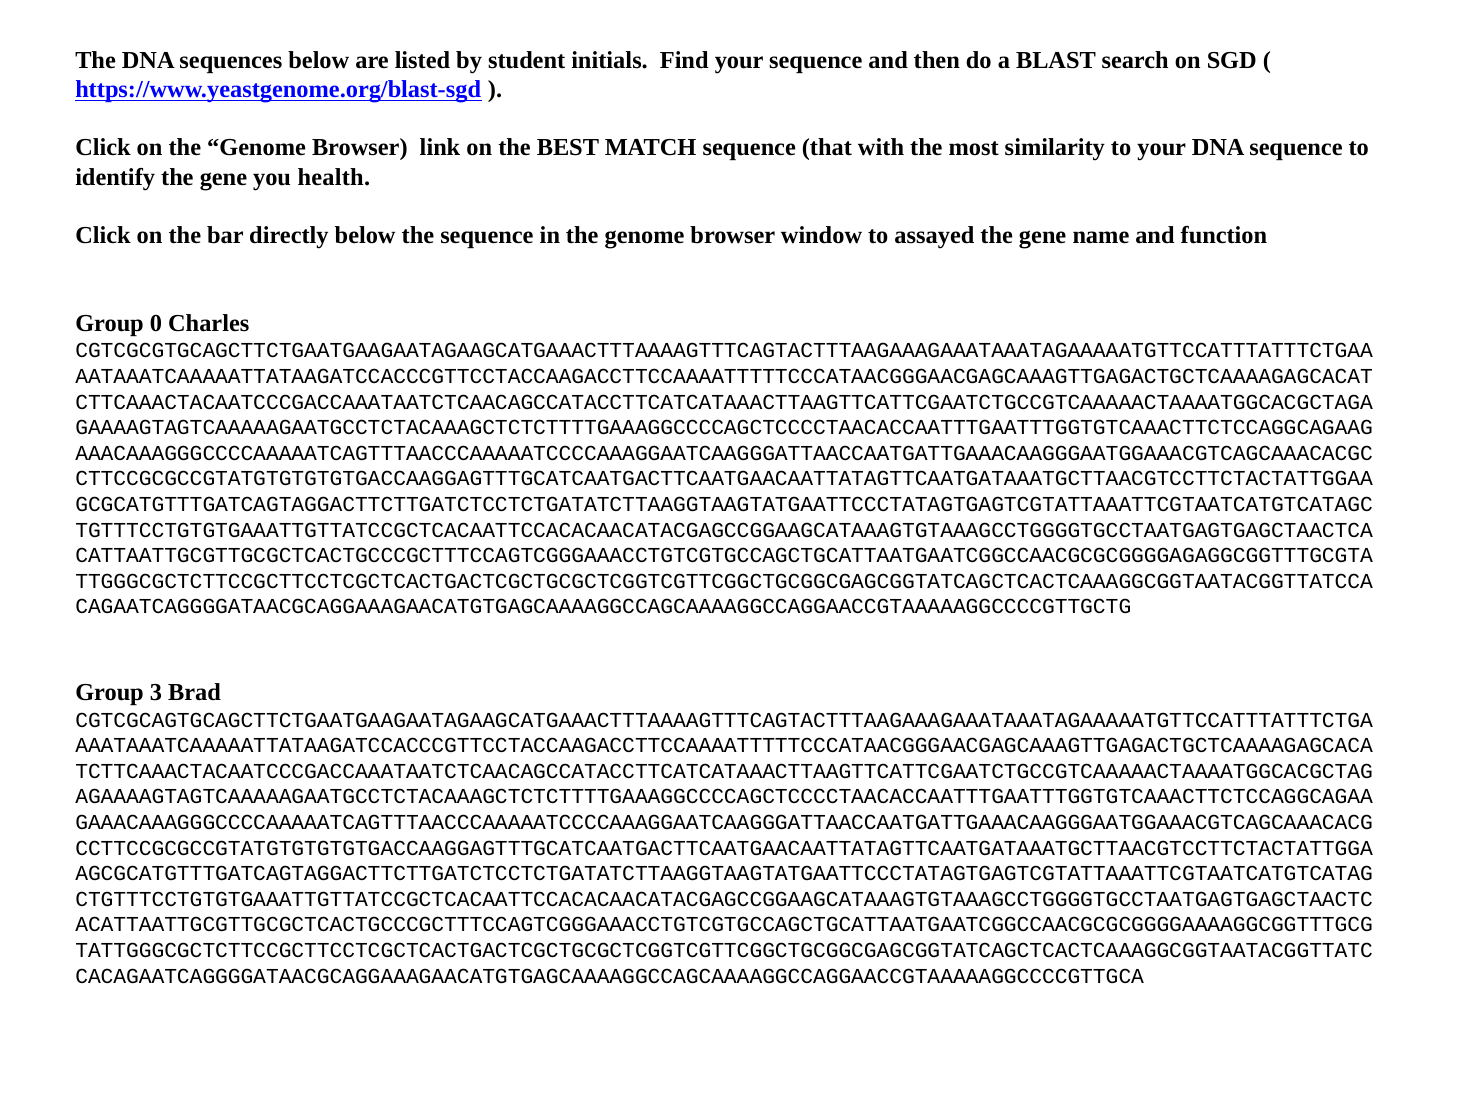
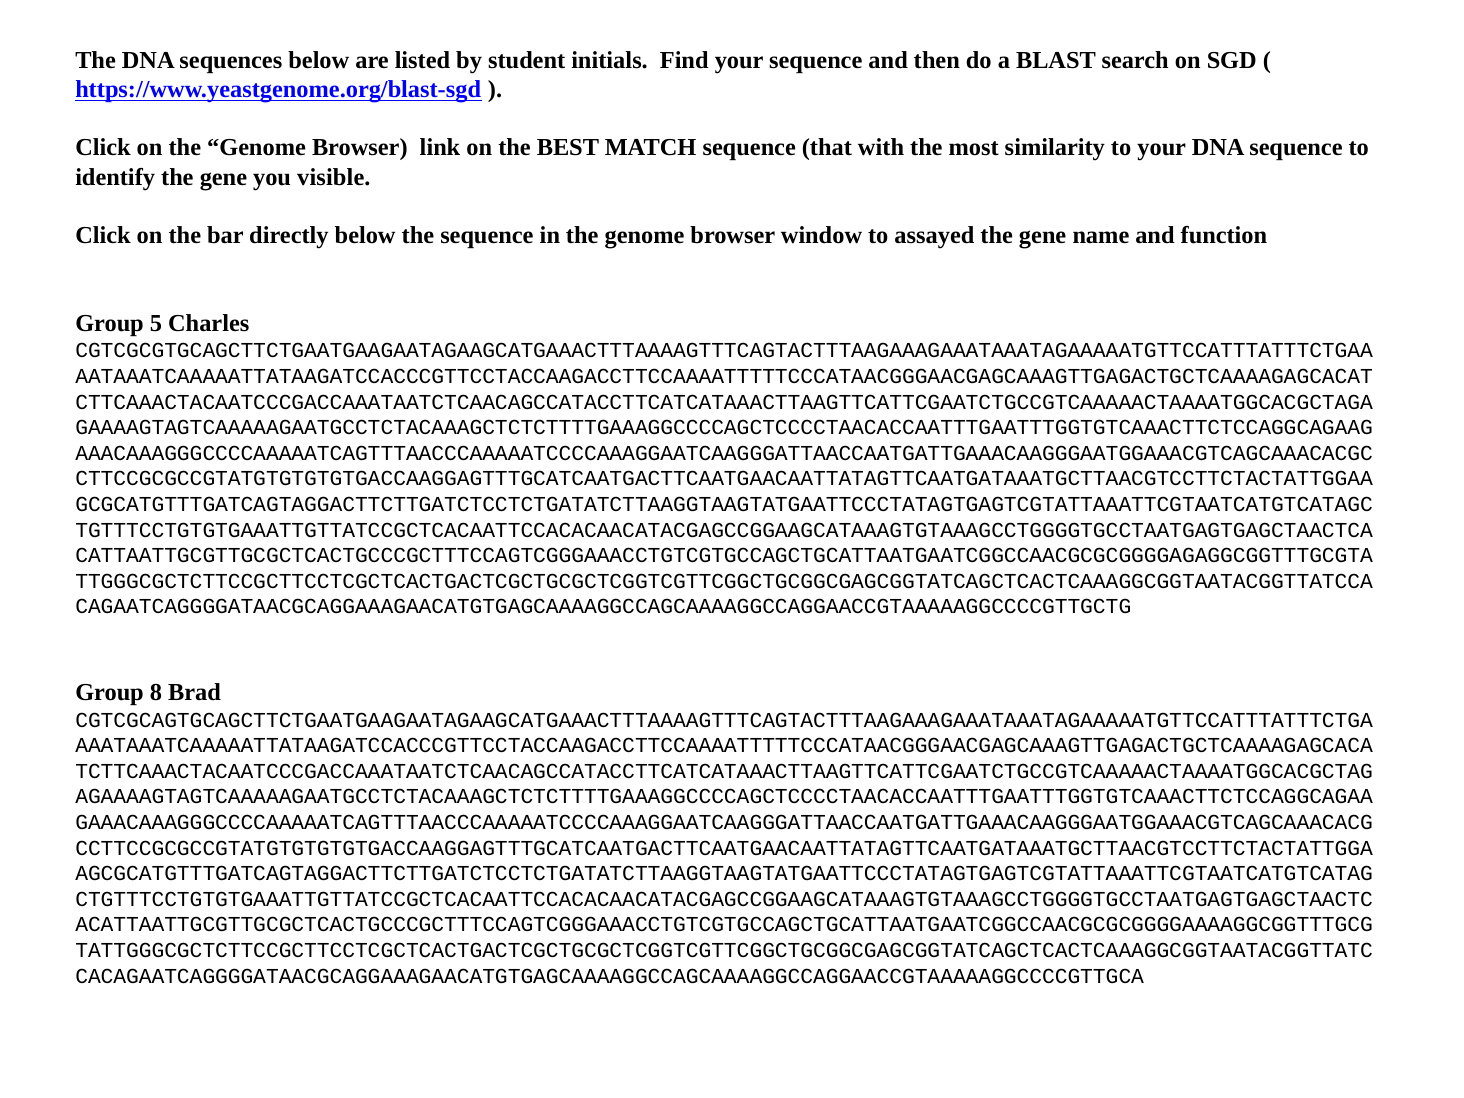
health: health -> visible
0: 0 -> 5
3: 3 -> 8
